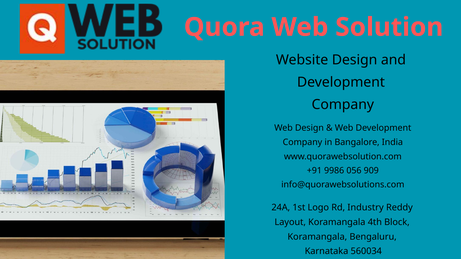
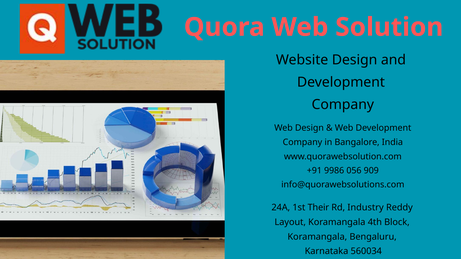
Logo: Logo -> Their
